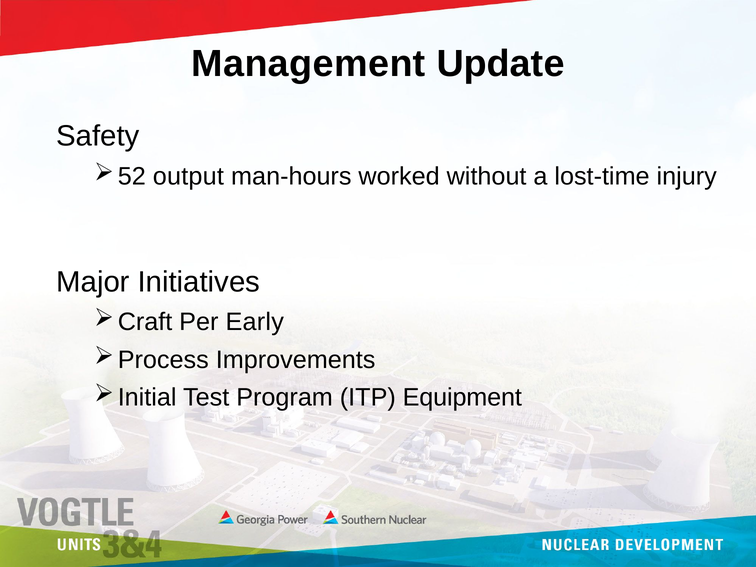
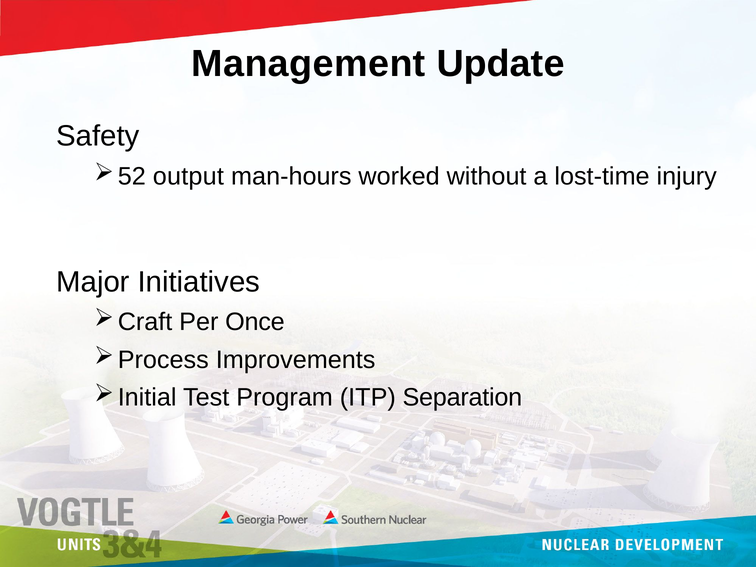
Early: Early -> Once
Equipment: Equipment -> Separation
